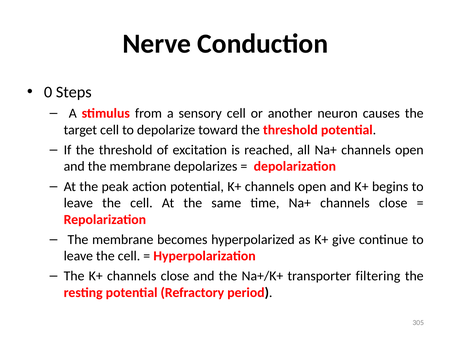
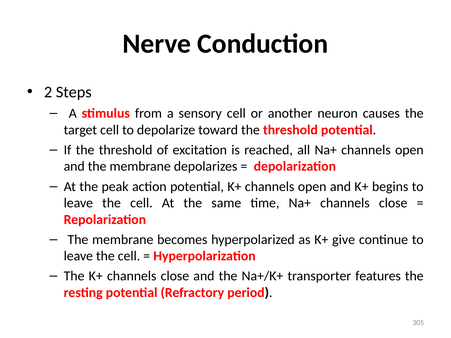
0: 0 -> 2
filtering: filtering -> features
